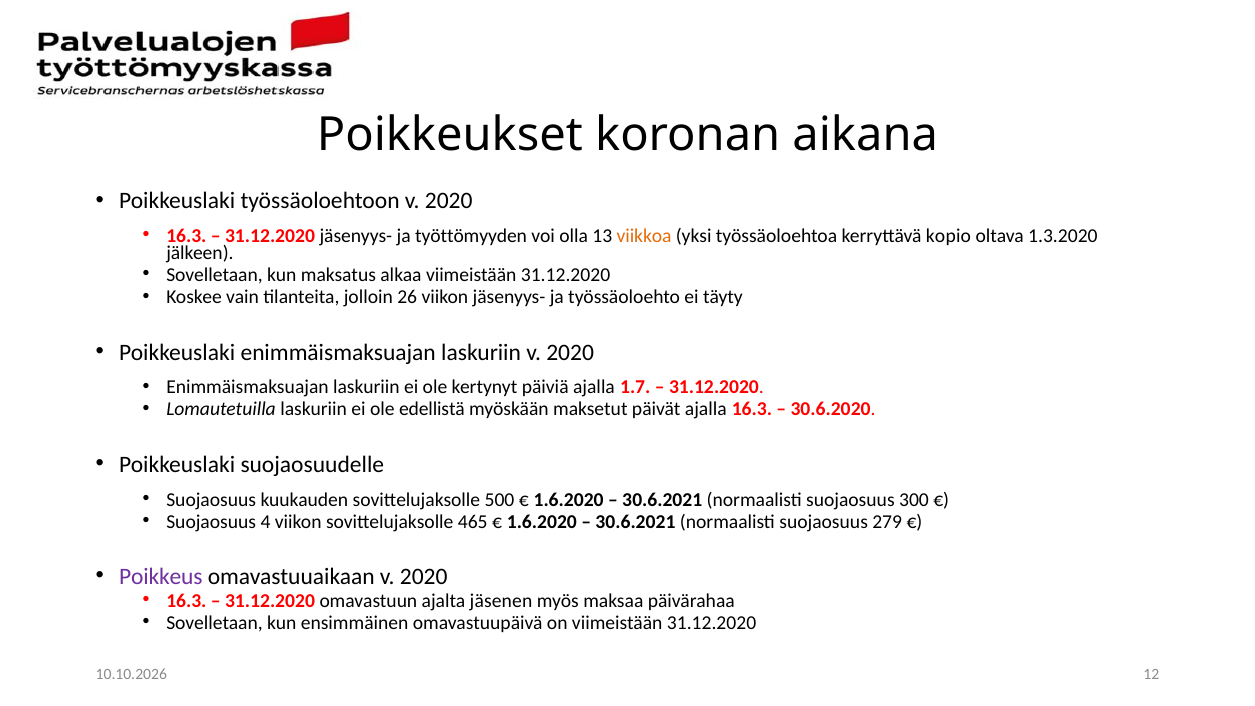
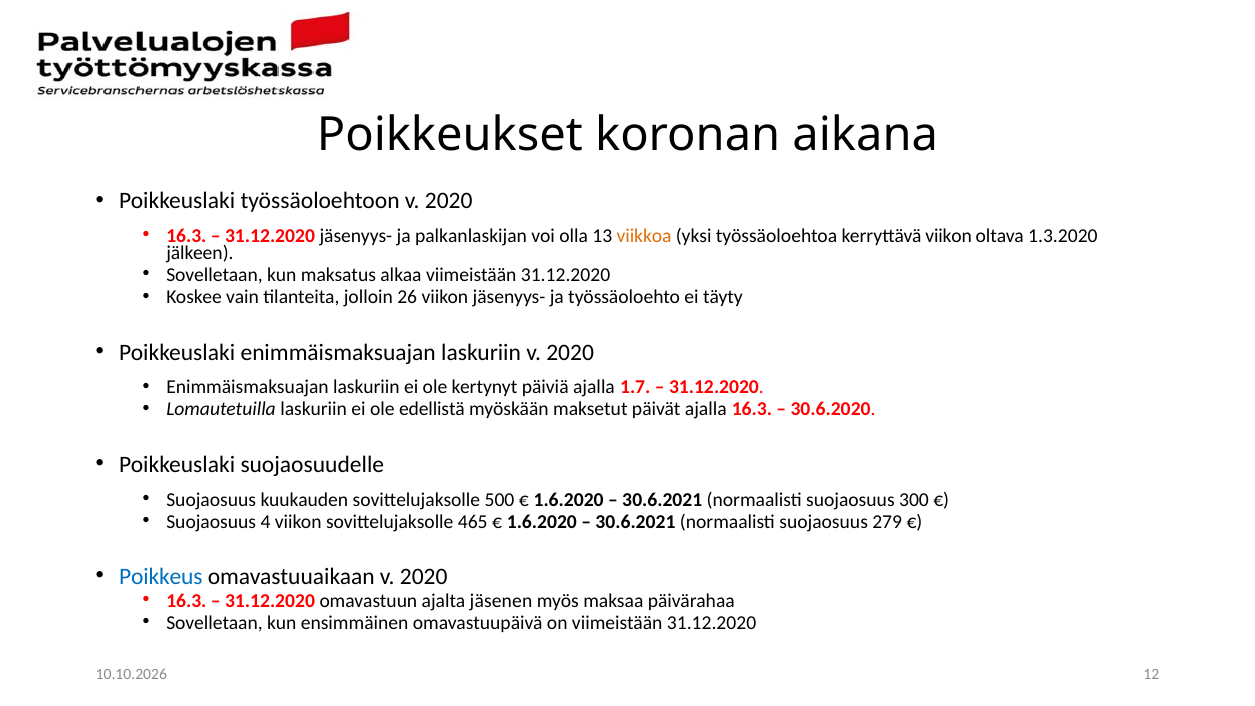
työttömyyden: työttömyyden -> palkanlaskijan
kerryttävä kopio: kopio -> viikon
Poikkeus colour: purple -> blue
